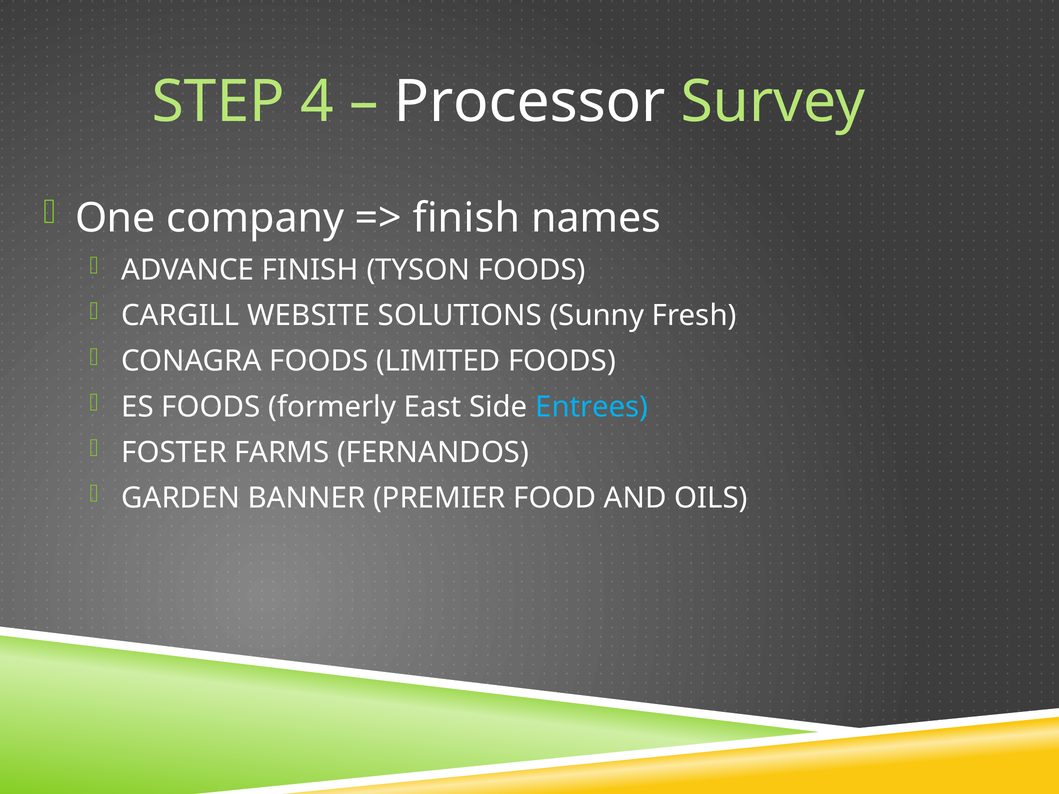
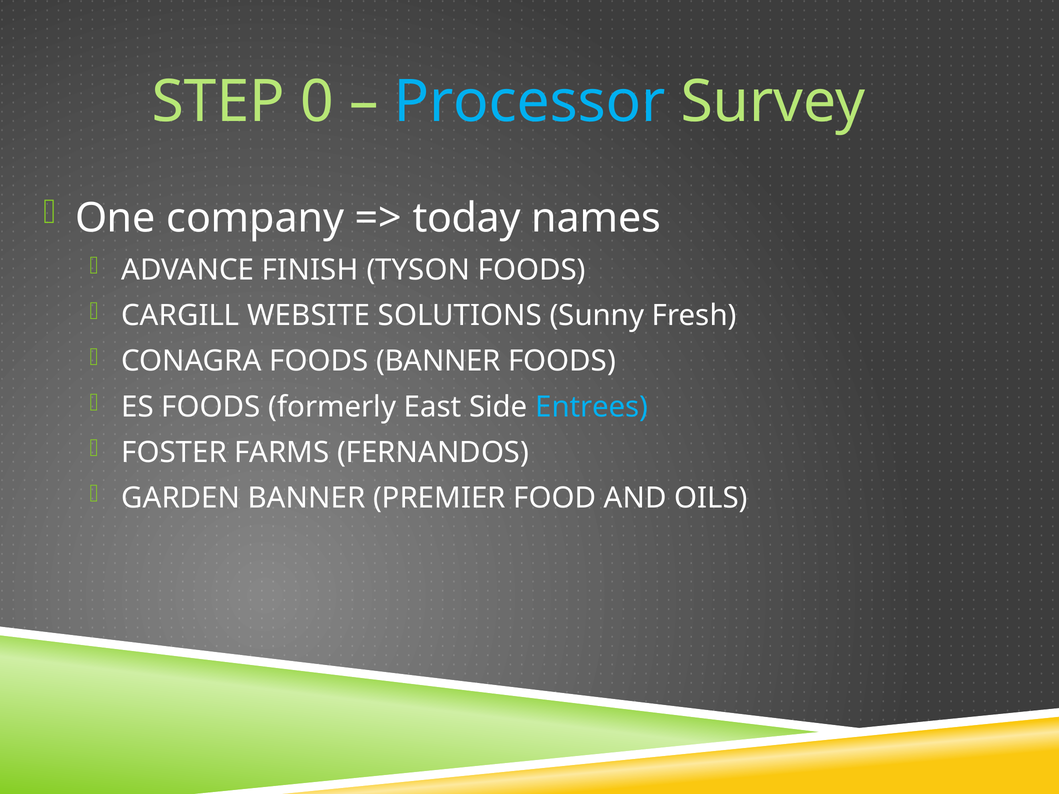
4: 4 -> 0
Processor colour: white -> light blue
finish at (466, 218): finish -> today
FOODS LIMITED: LIMITED -> BANNER
